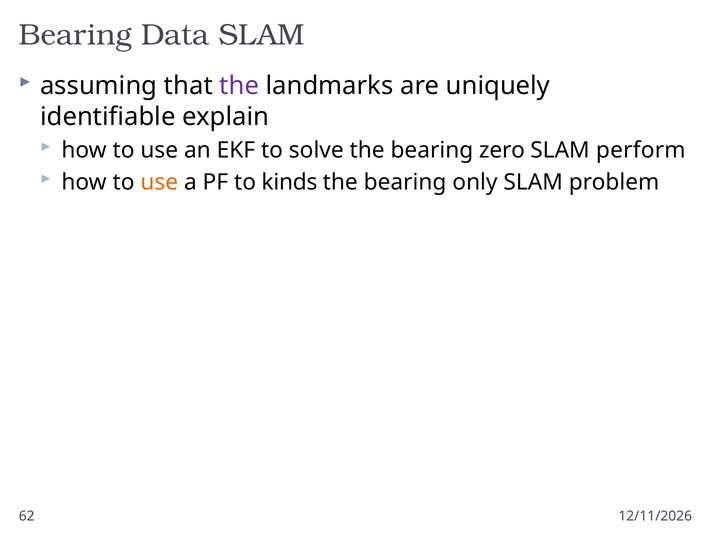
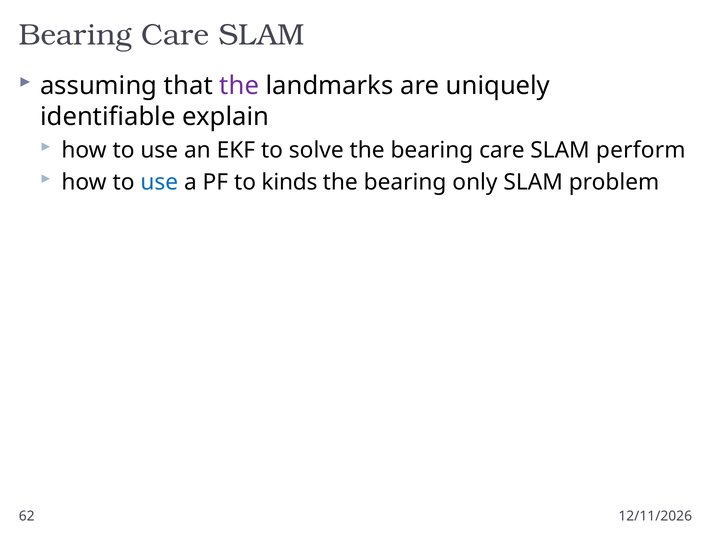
Data at (175, 35): Data -> Care
the bearing zero: zero -> care
use at (159, 183) colour: orange -> blue
